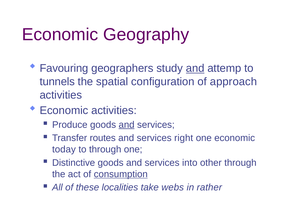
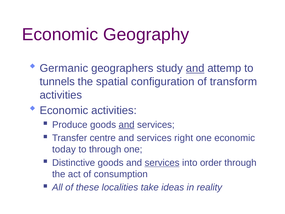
Favouring: Favouring -> Germanic
approach: approach -> transform
routes: routes -> centre
services at (162, 163) underline: none -> present
other: other -> order
consumption underline: present -> none
webs: webs -> ideas
rather: rather -> reality
